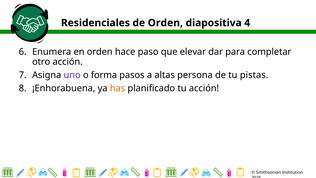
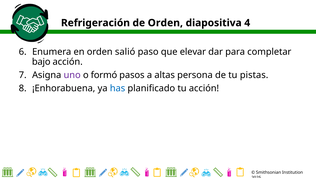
Residenciales: Residenciales -> Refrigeración
hace: hace -> salió
otro: otro -> bajo
forma: forma -> formó
has colour: orange -> blue
